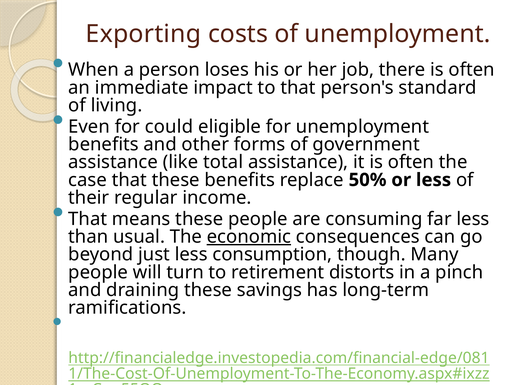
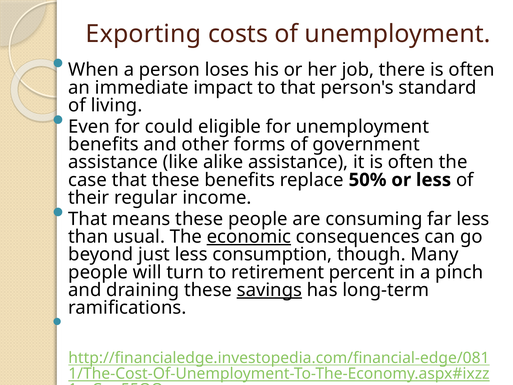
total: total -> alike
distorts: distorts -> percent
savings underline: none -> present
